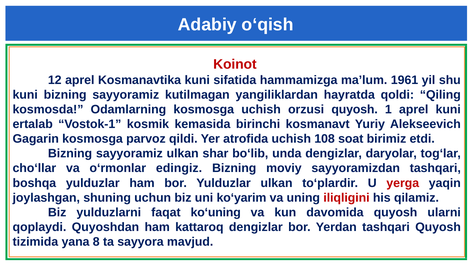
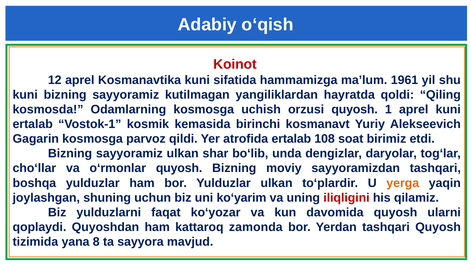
atrofida uchish: uchish -> ertalab
o‘rmonlar edingiz: edingiz -> quyosh
yerga colour: red -> orange
ko‘uning: ko‘uning -> ko‘yozar
kattaroq dengizlar: dengizlar -> zamonda
